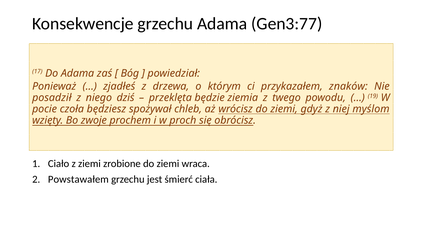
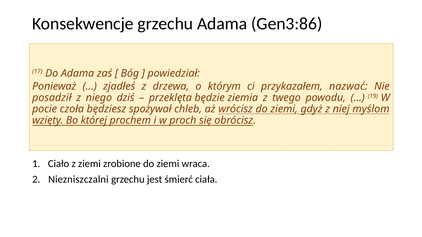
Gen3:77: Gen3:77 -> Gen3:86
znaków: znaków -> nazwać
zwoje: zwoje -> której
Powstawałem: Powstawałem -> Niezniszczalni
